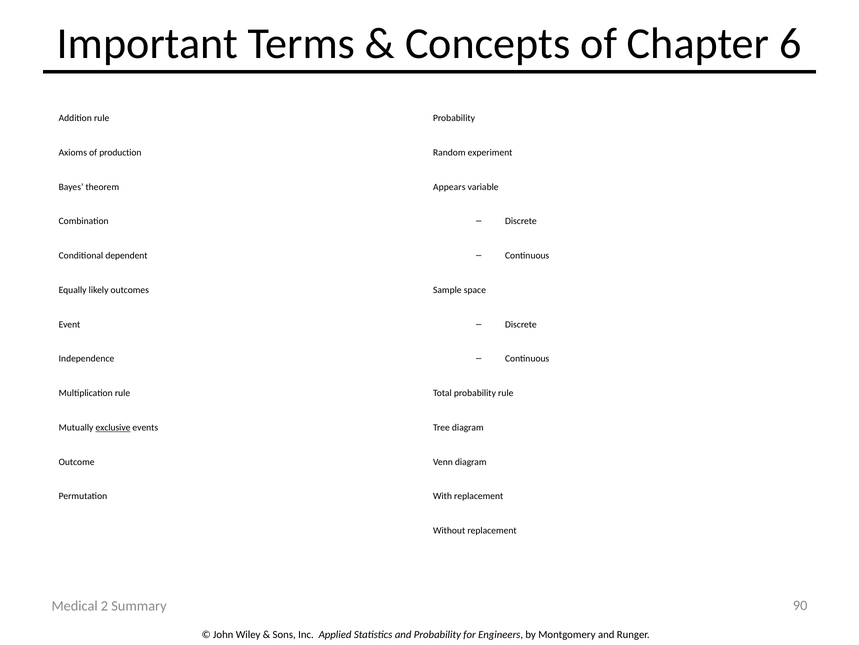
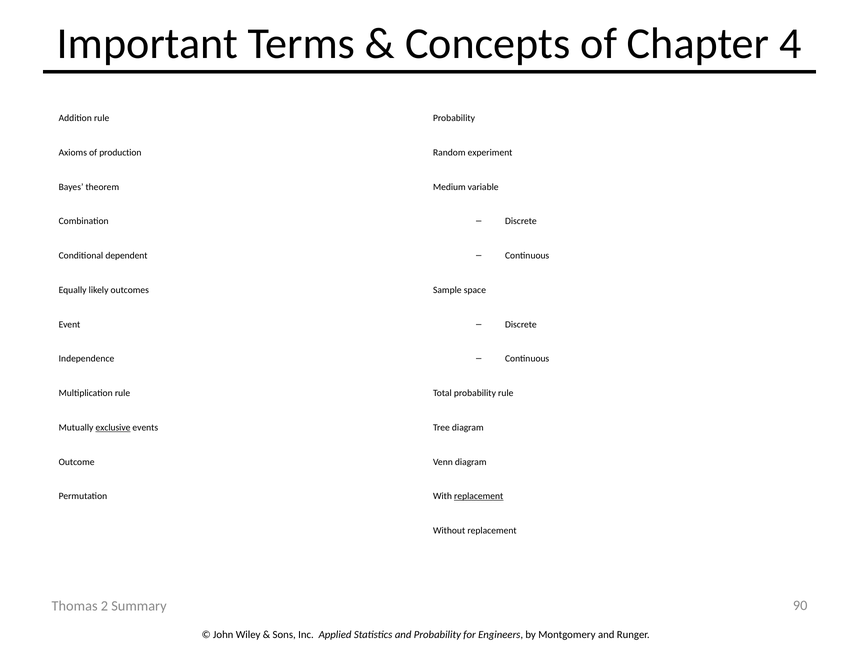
6: 6 -> 4
Appears: Appears -> Medium
replacement at (479, 496) underline: none -> present
Medical: Medical -> Thomas
